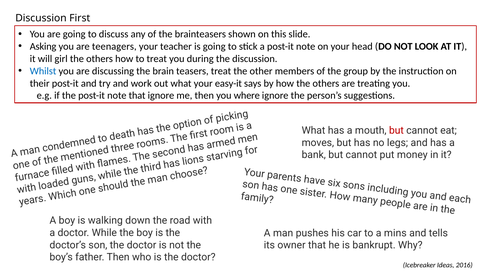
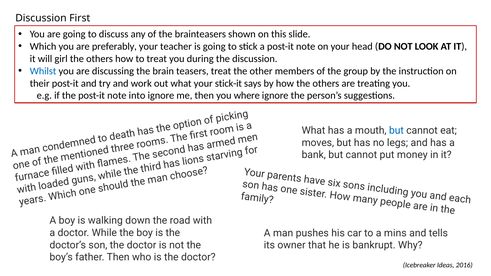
Asking at (43, 47): Asking -> Which
teenagers: teenagers -> preferably
easy-it: easy-it -> stick-it
note that: that -> into
but at (396, 130) colour: red -> blue
